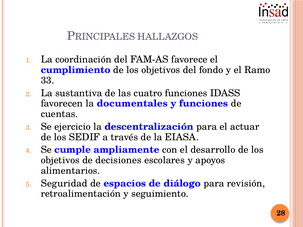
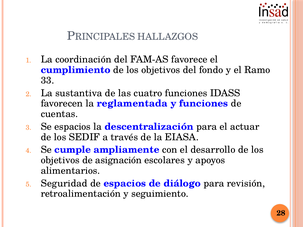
documentales: documentales -> reglamentada
Se ejercicio: ejercicio -> espacios
decisiones: decisiones -> asignación
